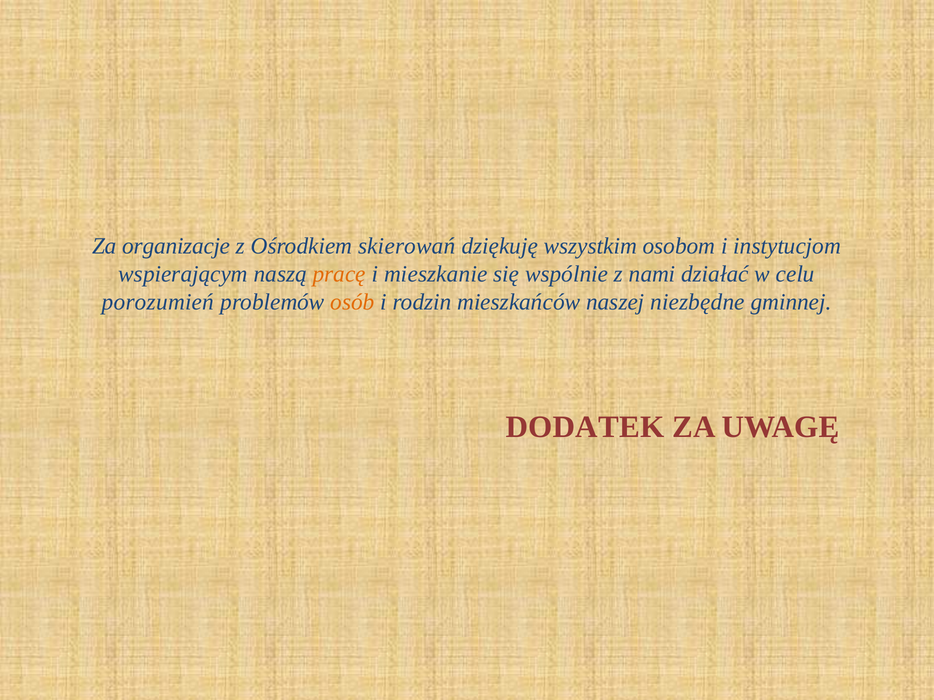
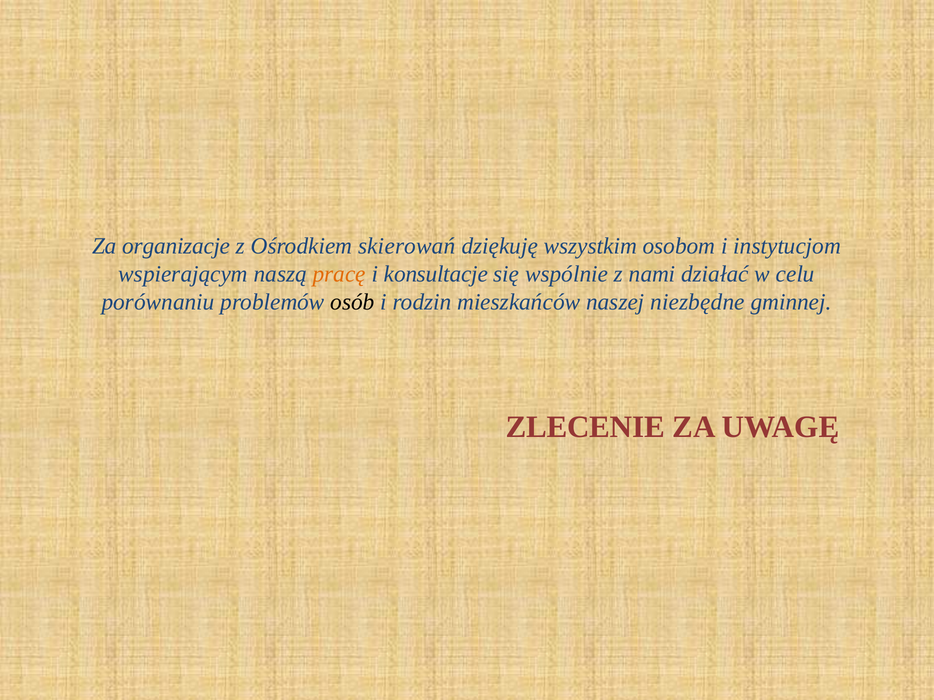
mieszkanie: mieszkanie -> konsultacje
porozumień: porozumień -> porównaniu
osób colour: orange -> black
DODATEK: DODATEK -> ZLECENIE
